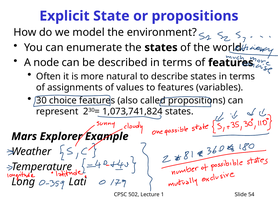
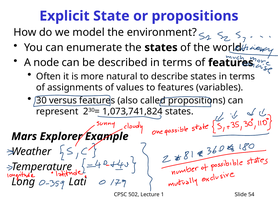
choice: choice -> versus
